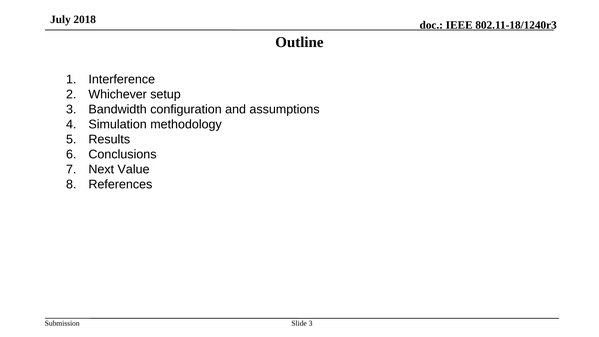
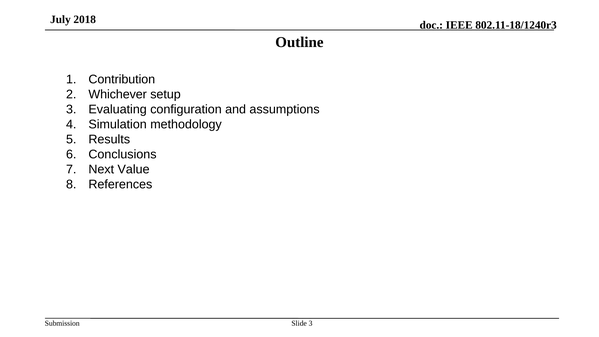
Interference: Interference -> Contribution
Bandwidth: Bandwidth -> Evaluating
